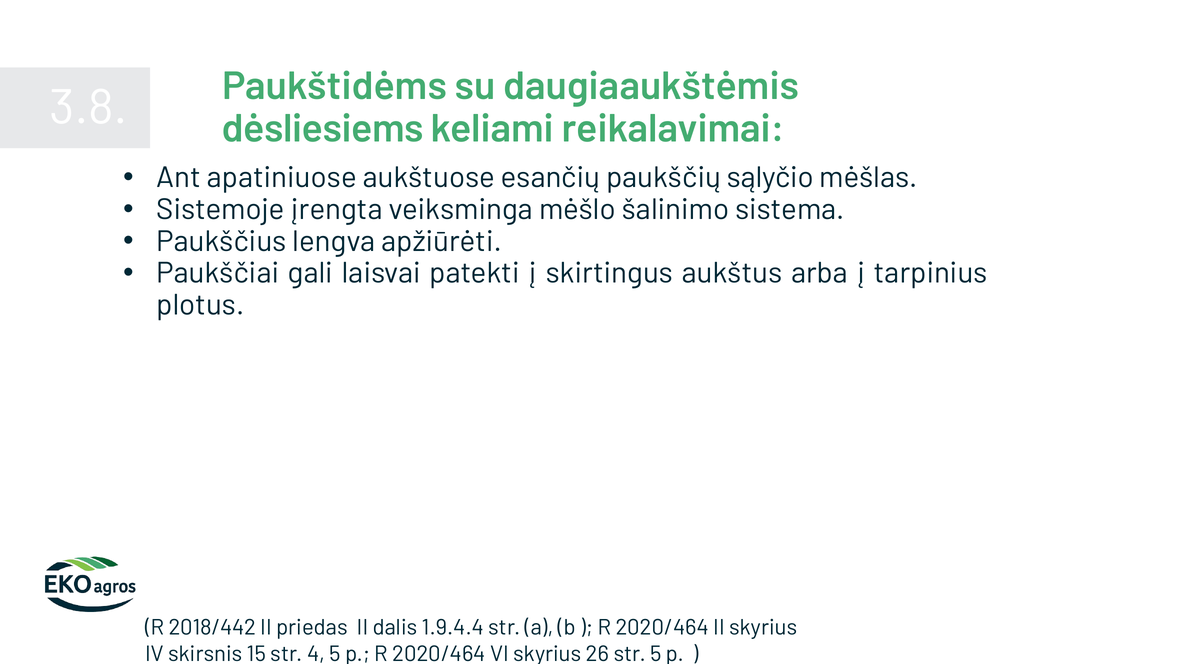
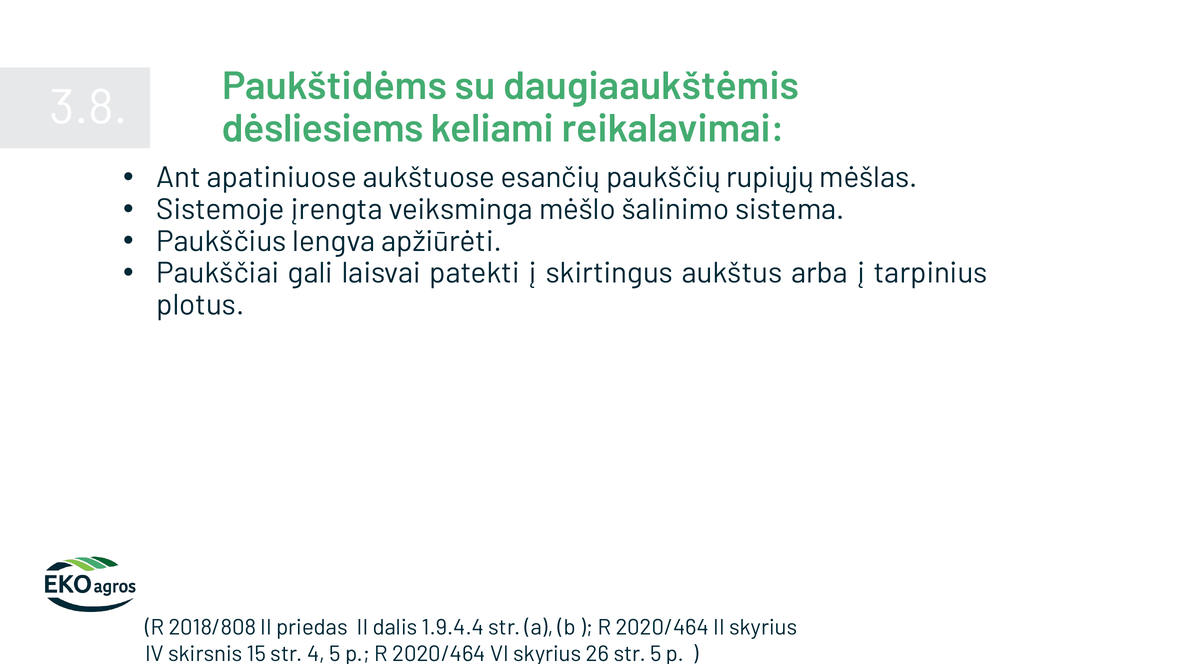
sąlyčio: sąlyčio -> rupiųjų
2018/442: 2018/442 -> 2018/808
